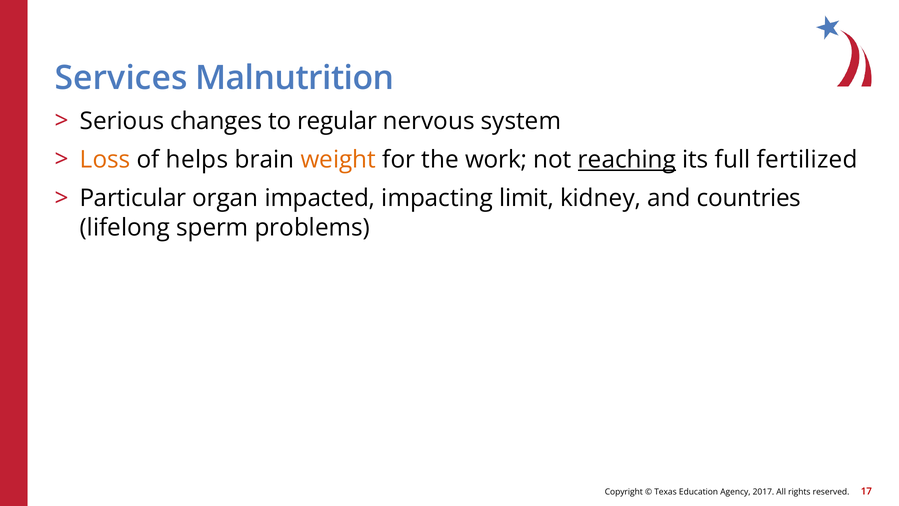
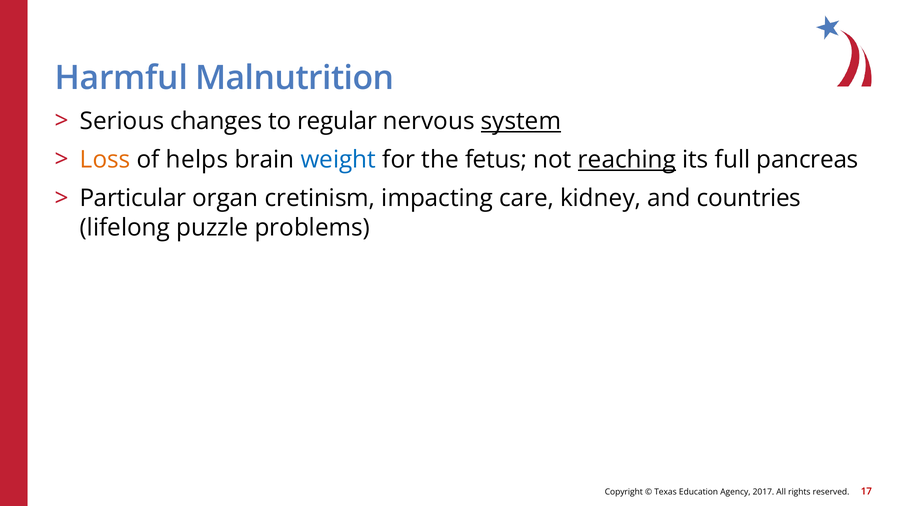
Services: Services -> Harmful
system underline: none -> present
weight colour: orange -> blue
work: work -> fetus
fertilized: fertilized -> pancreas
impacted: impacted -> cretinism
limit: limit -> care
sperm: sperm -> puzzle
